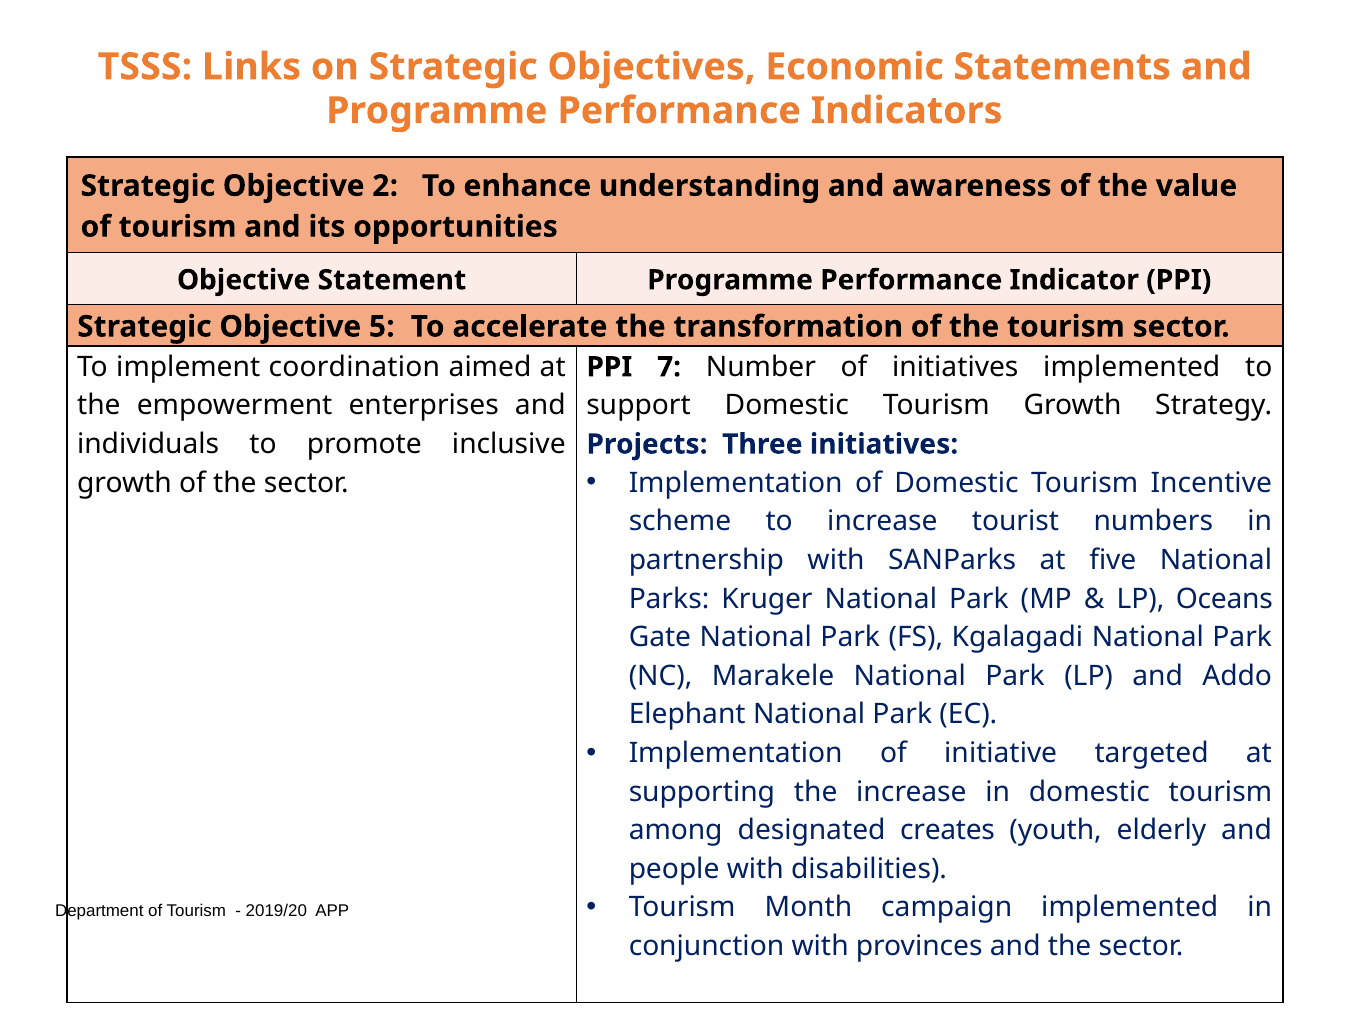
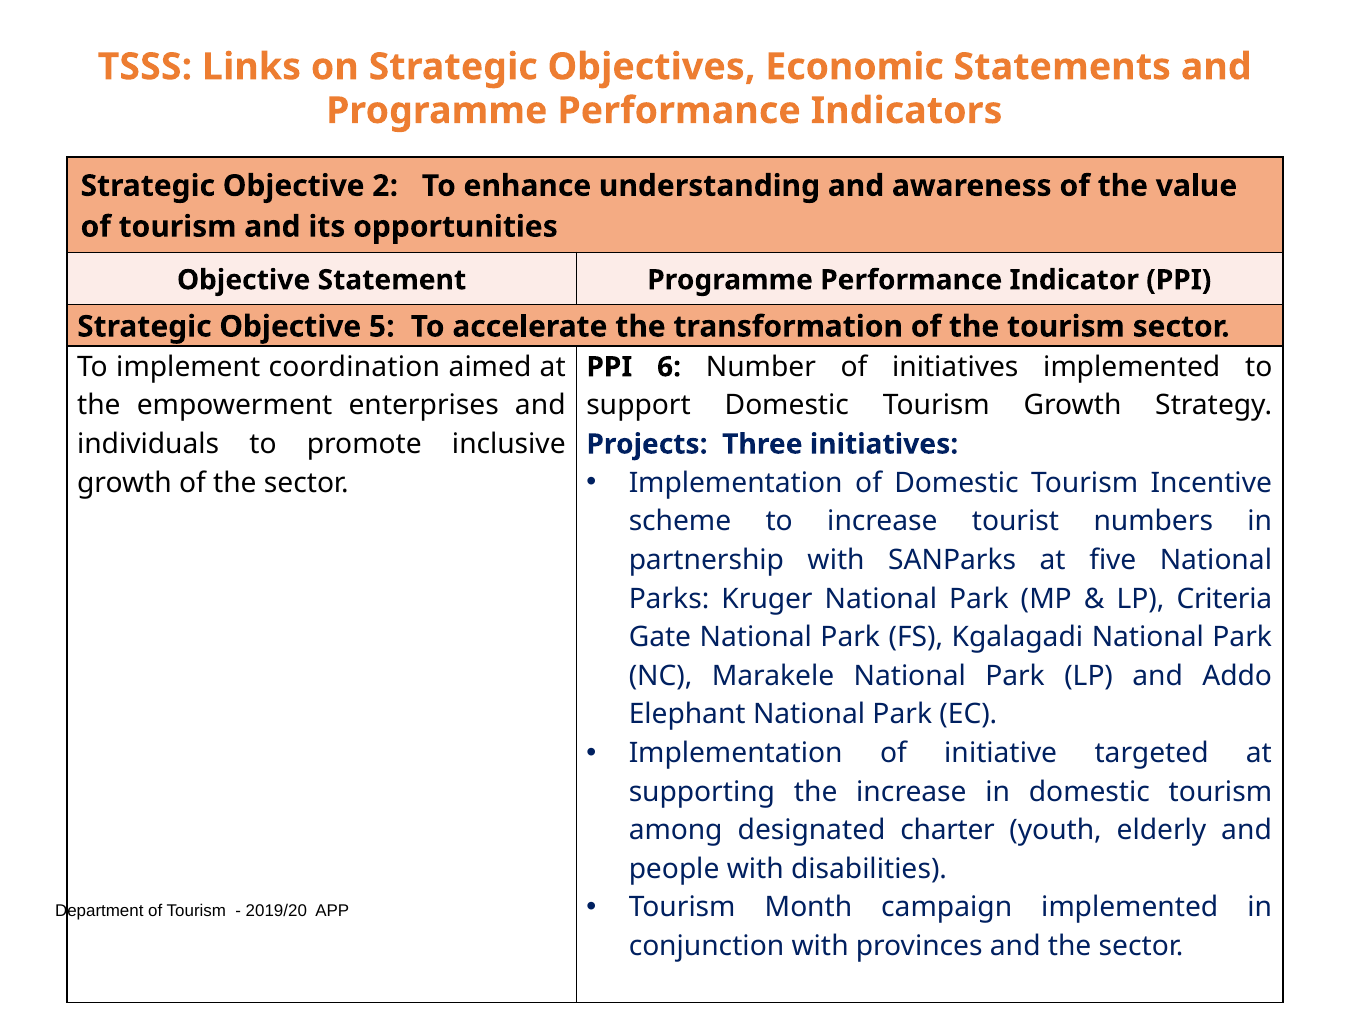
7: 7 -> 6
Oceans: Oceans -> Criteria
creates: creates -> charter
